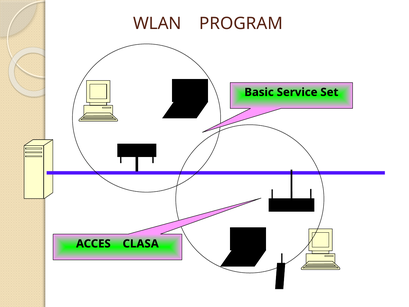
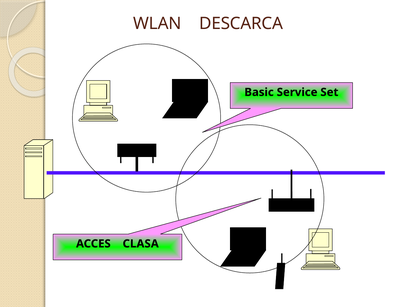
PROGRAM: PROGRAM -> DESCARCA
